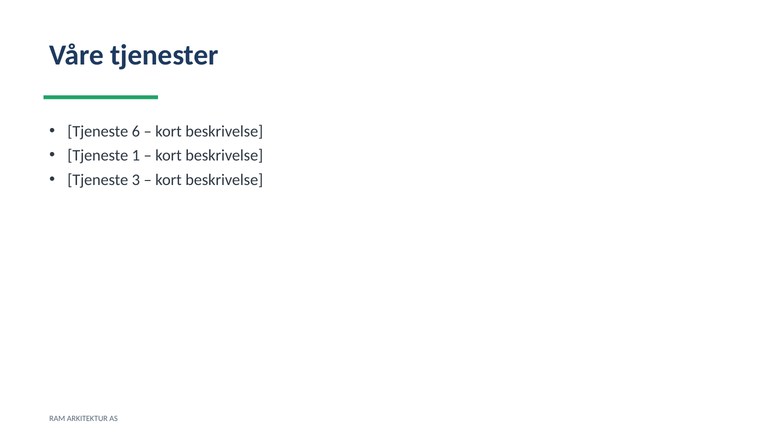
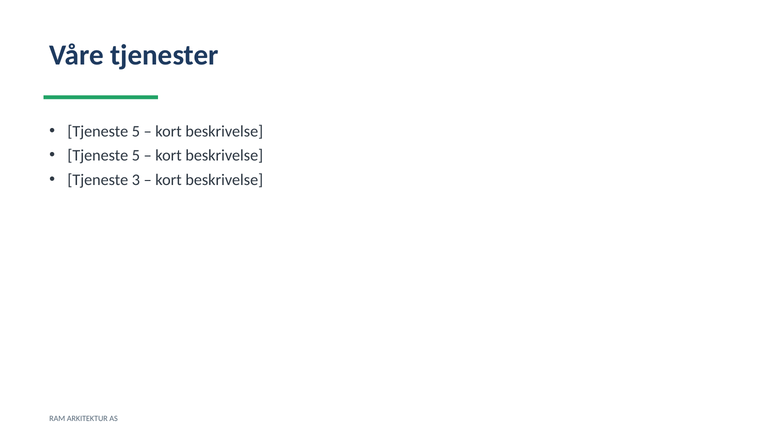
6 at (136, 131): 6 -> 5
1 at (136, 155): 1 -> 5
